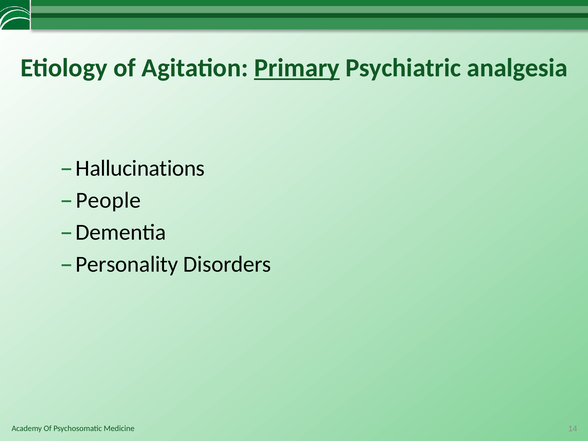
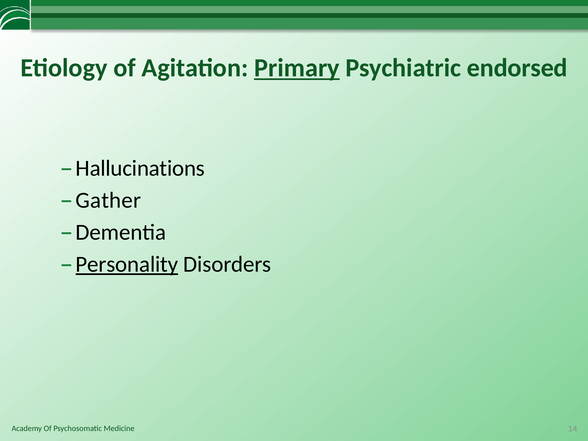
analgesia: analgesia -> endorsed
People: People -> Gather
Personality underline: none -> present
